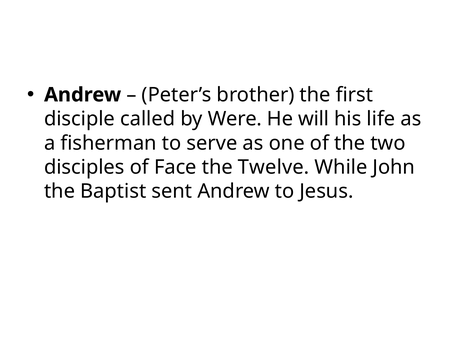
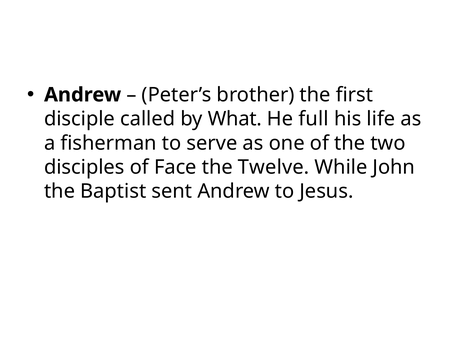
Were: Were -> What
will: will -> full
